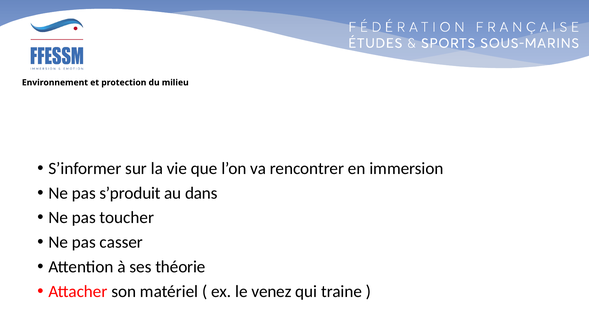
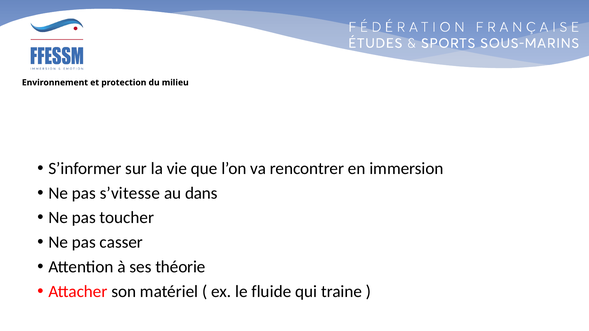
s’produit: s’produit -> s’vitesse
venez: venez -> fluide
